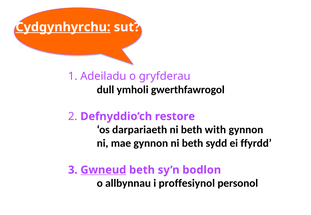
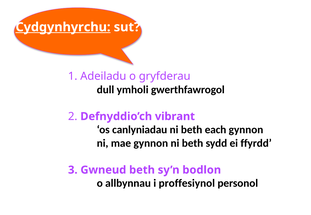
restore: restore -> vibrant
darpariaeth: darpariaeth -> canlyniadau
with: with -> each
Gwneud underline: present -> none
